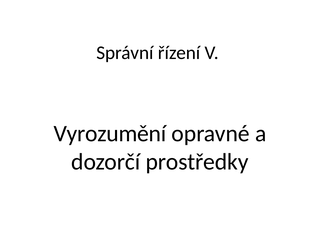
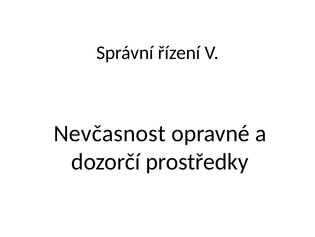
Vyrozumění: Vyrozumění -> Nevčasnost
